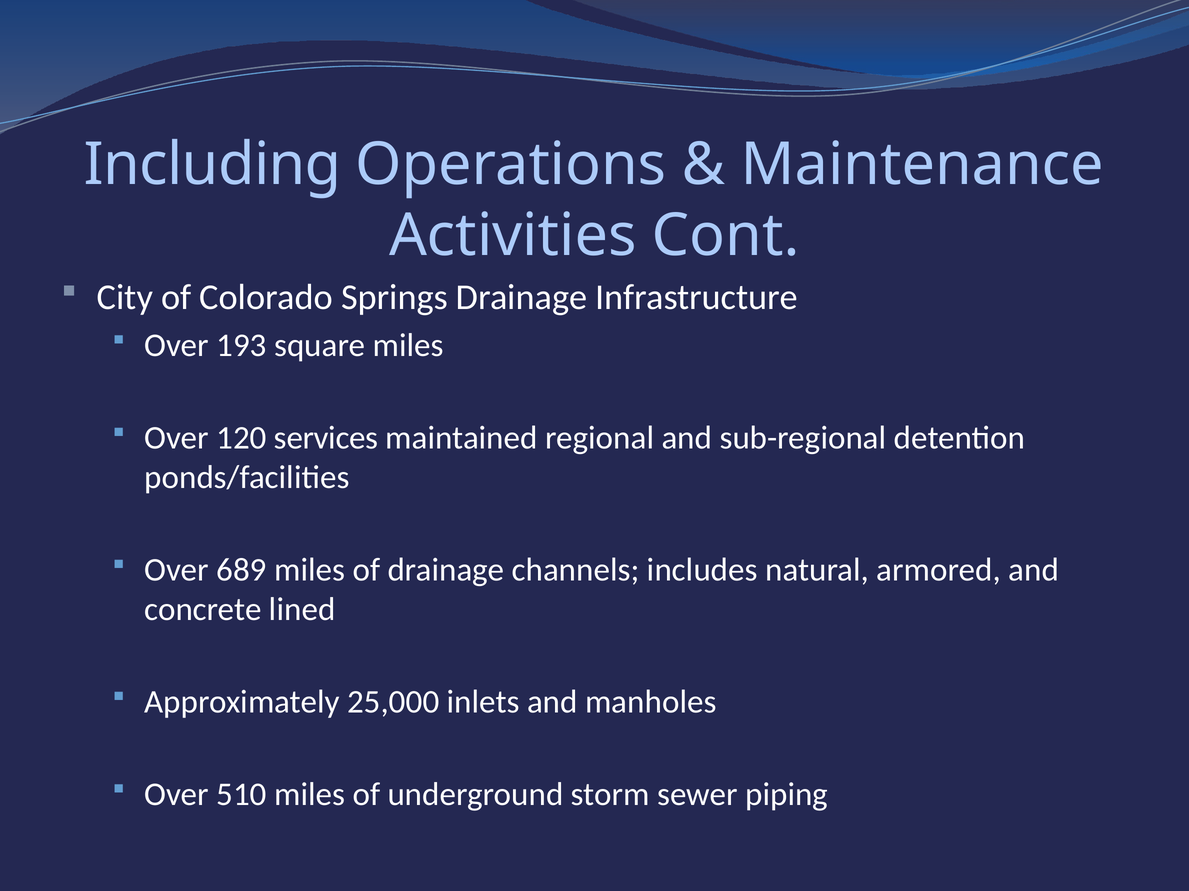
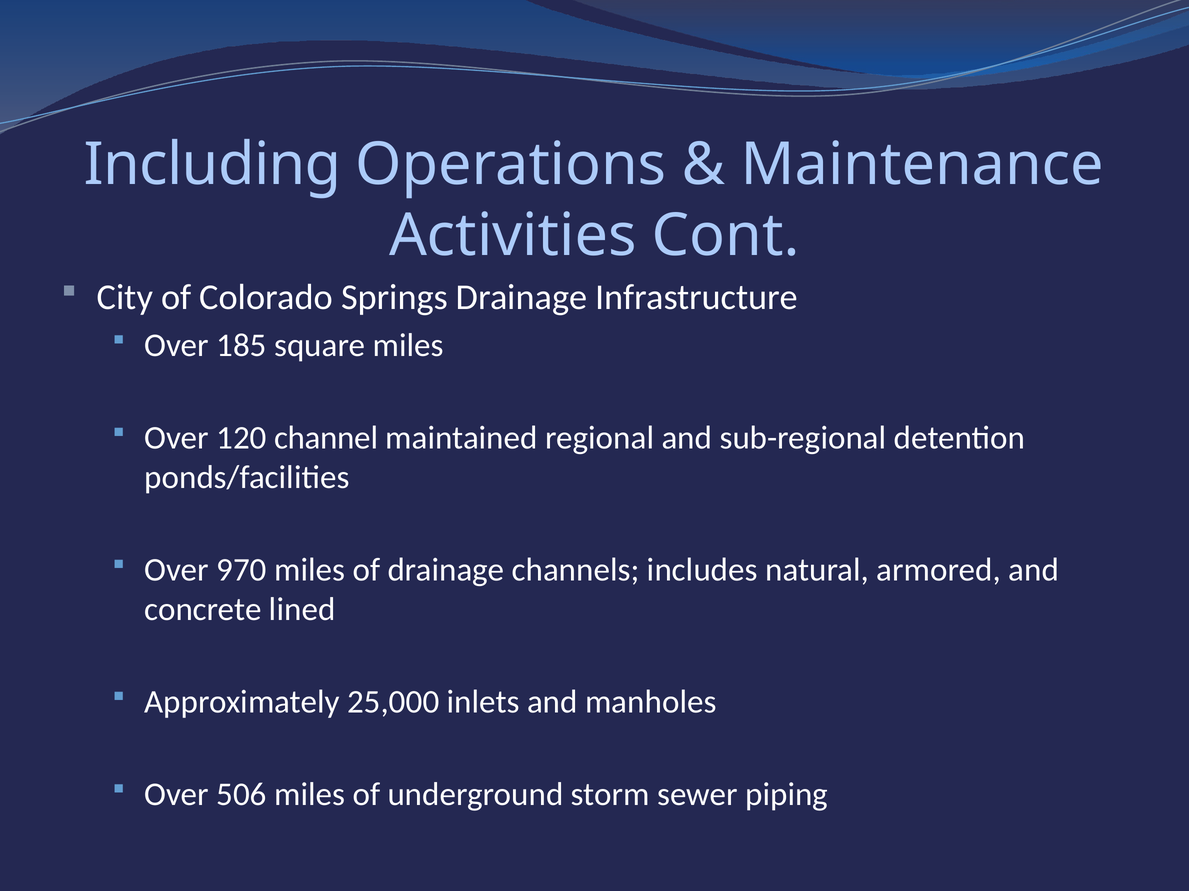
193: 193 -> 185
services: services -> channel
689: 689 -> 970
510: 510 -> 506
